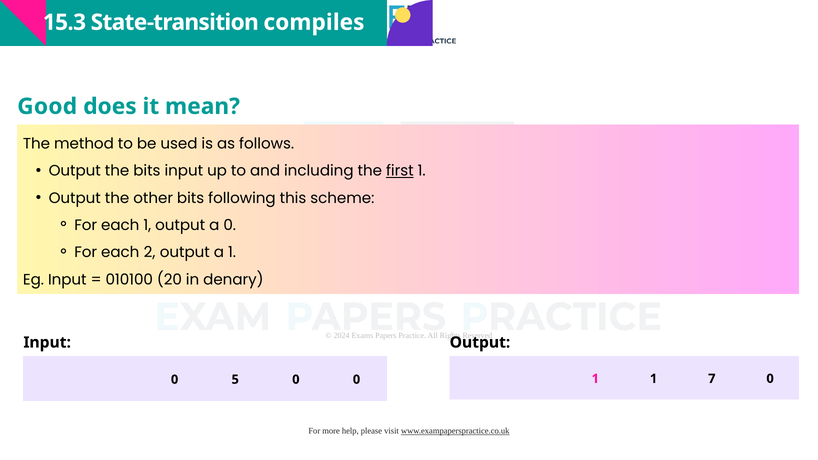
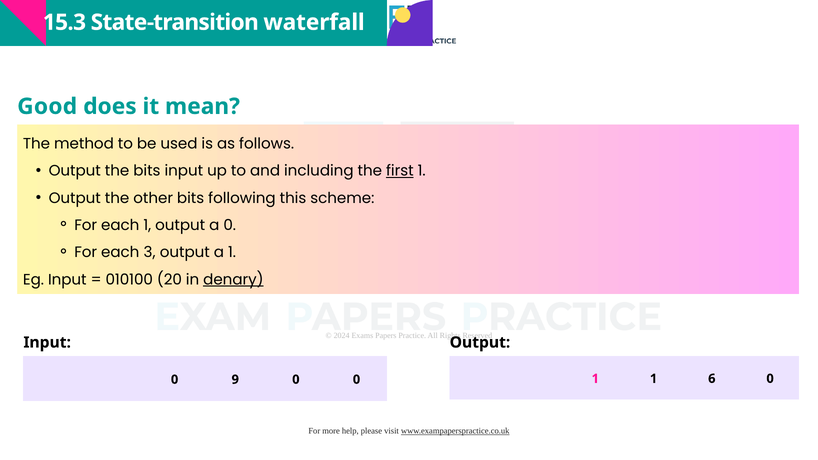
compiles: compiles -> waterfall
2: 2 -> 3
denary underline: none -> present
7: 7 -> 6
5: 5 -> 9
